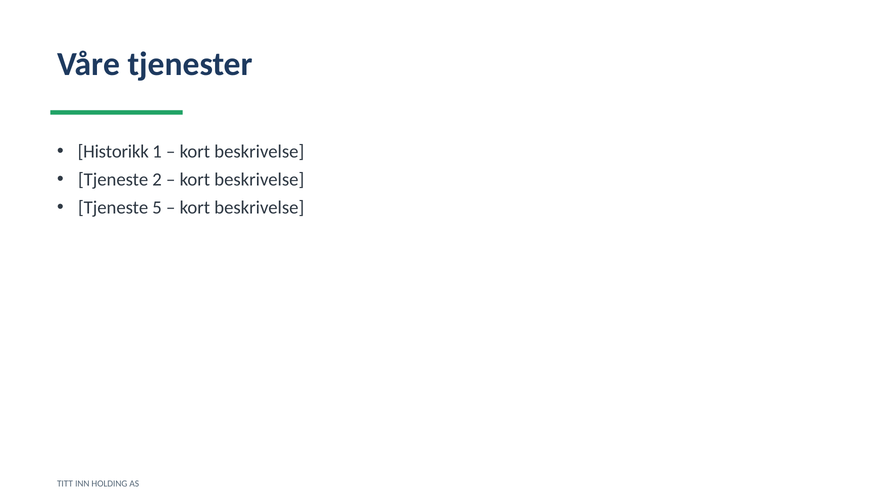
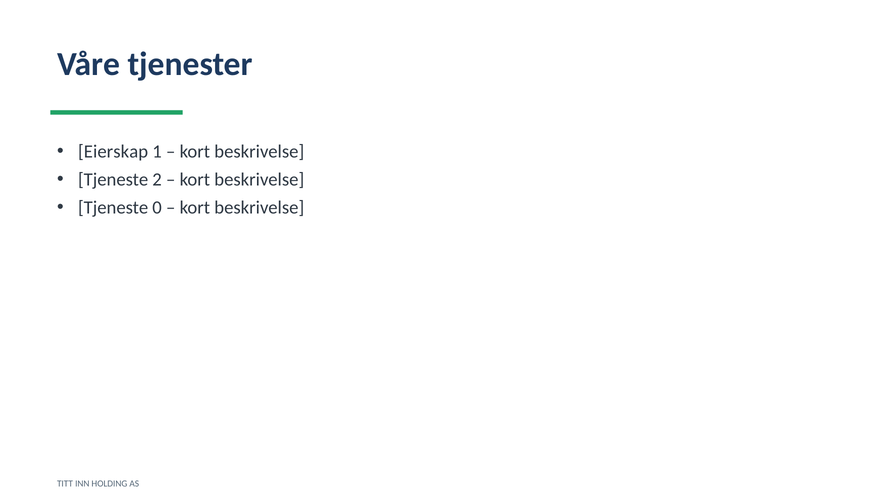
Historikk: Historikk -> Eierskap
5: 5 -> 0
